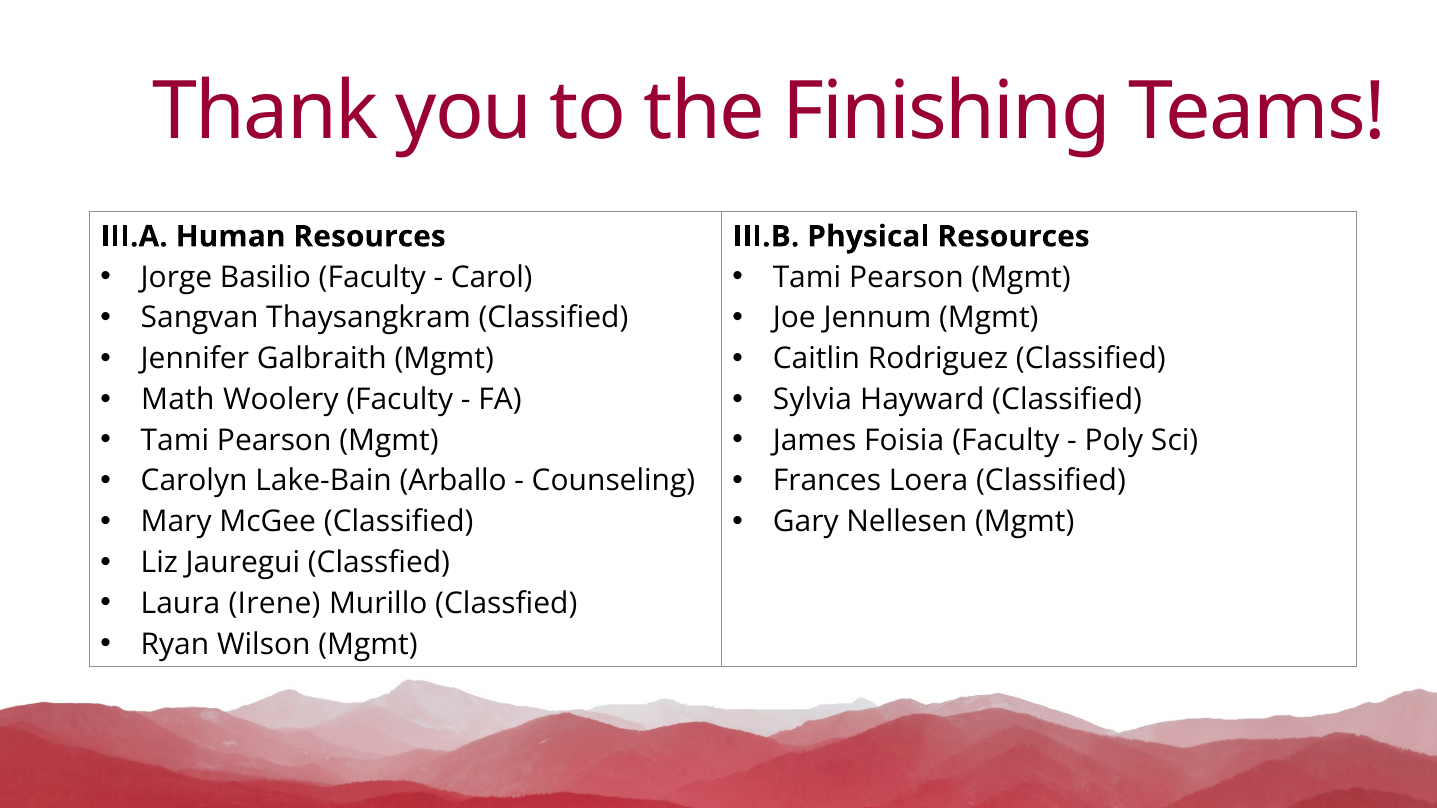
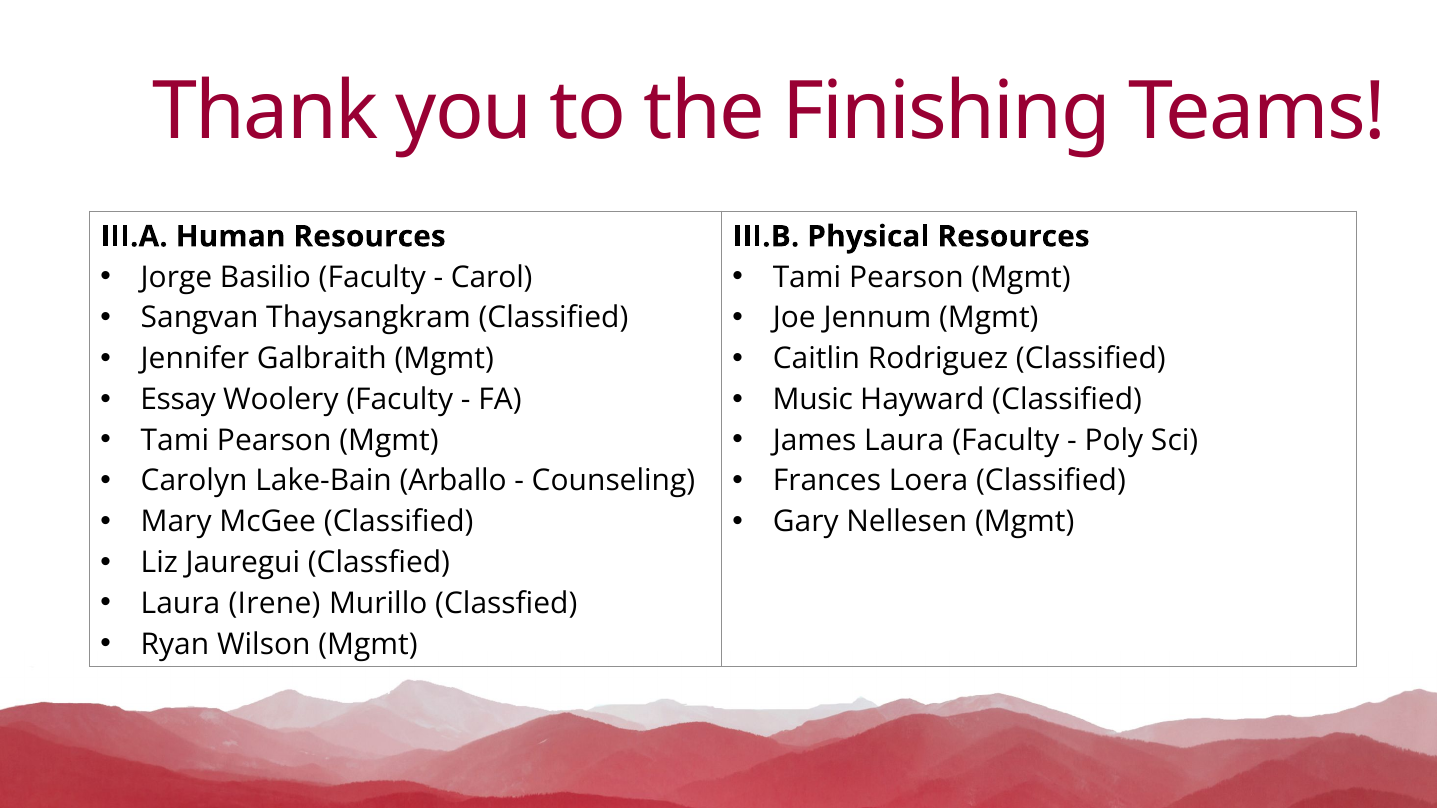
Math: Math -> Essay
Sylvia: Sylvia -> Music
James Foisia: Foisia -> Laura
